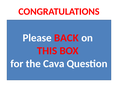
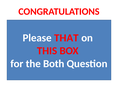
BACK: BACK -> THAT
Cava: Cava -> Both
